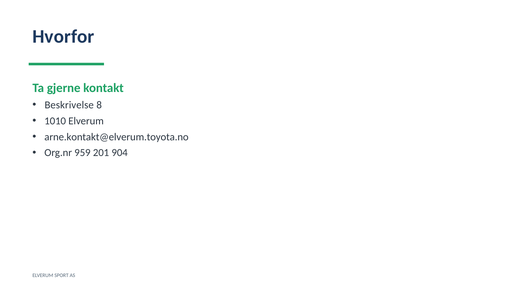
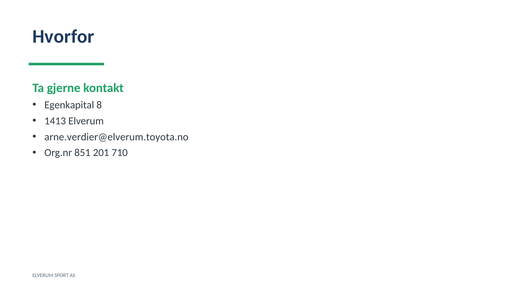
Beskrivelse: Beskrivelse -> Egenkapital
1010: 1010 -> 1413
arne.kontakt@elverum.toyota.no: arne.kontakt@elverum.toyota.no -> arne.verdier@elverum.toyota.no
959: 959 -> 851
904: 904 -> 710
